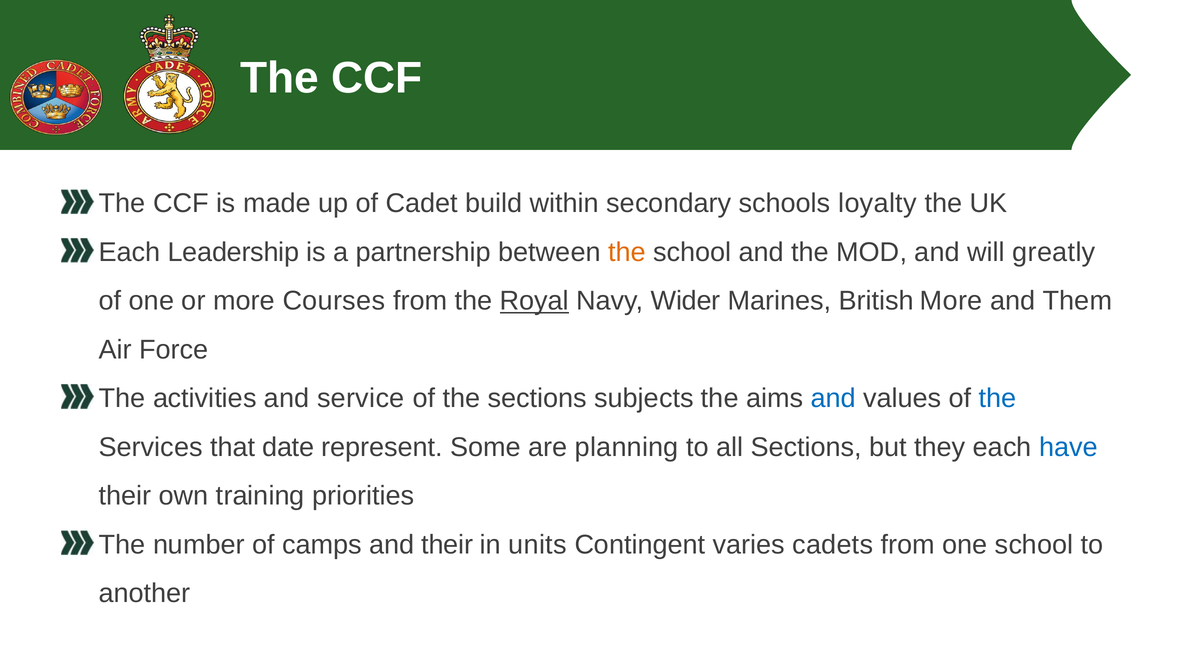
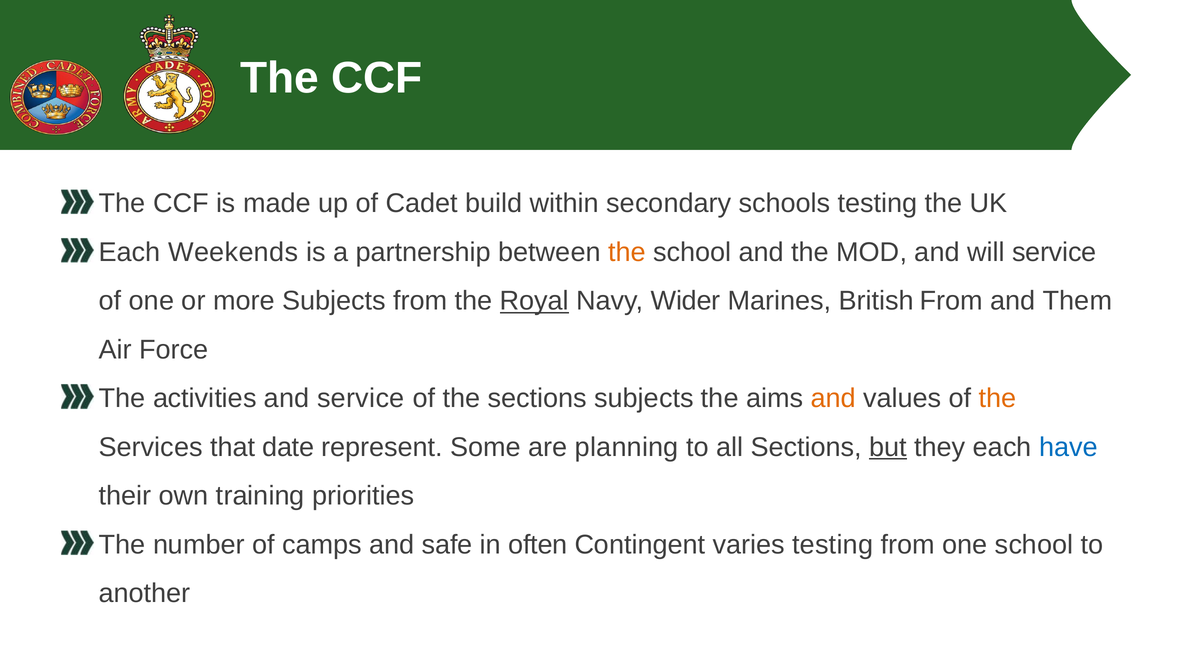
schools loyalty: loyalty -> testing
Leadership: Leadership -> Weekends
will greatly: greatly -> service
more Courses: Courses -> Subjects
British More: More -> From
and at (833, 399) colour: blue -> orange
the at (998, 399) colour: blue -> orange
but underline: none -> present
and their: their -> safe
units: units -> often
varies cadets: cadets -> testing
